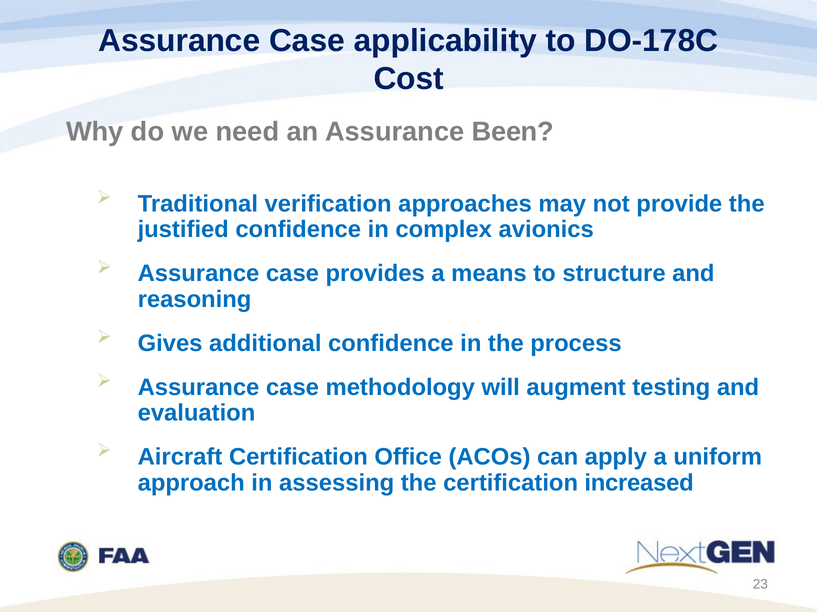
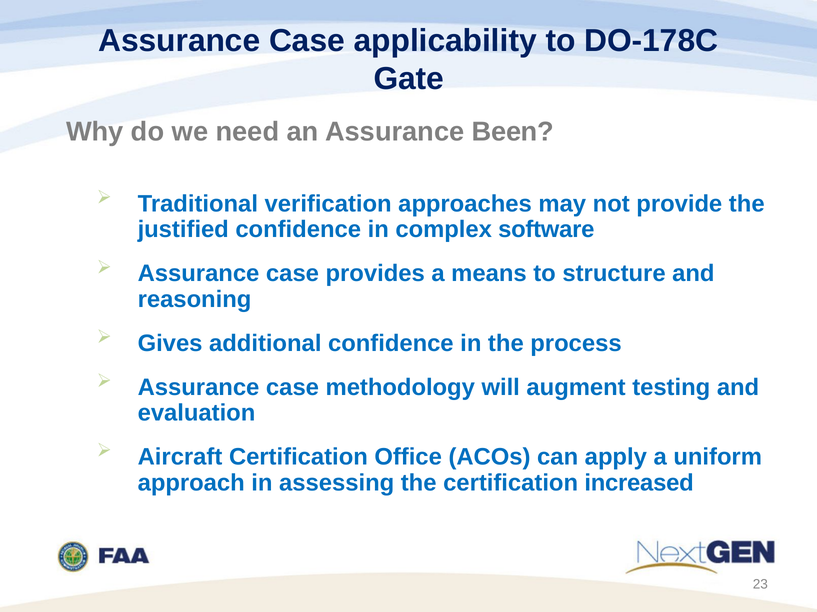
Cost: Cost -> Gate
avionics: avionics -> software
